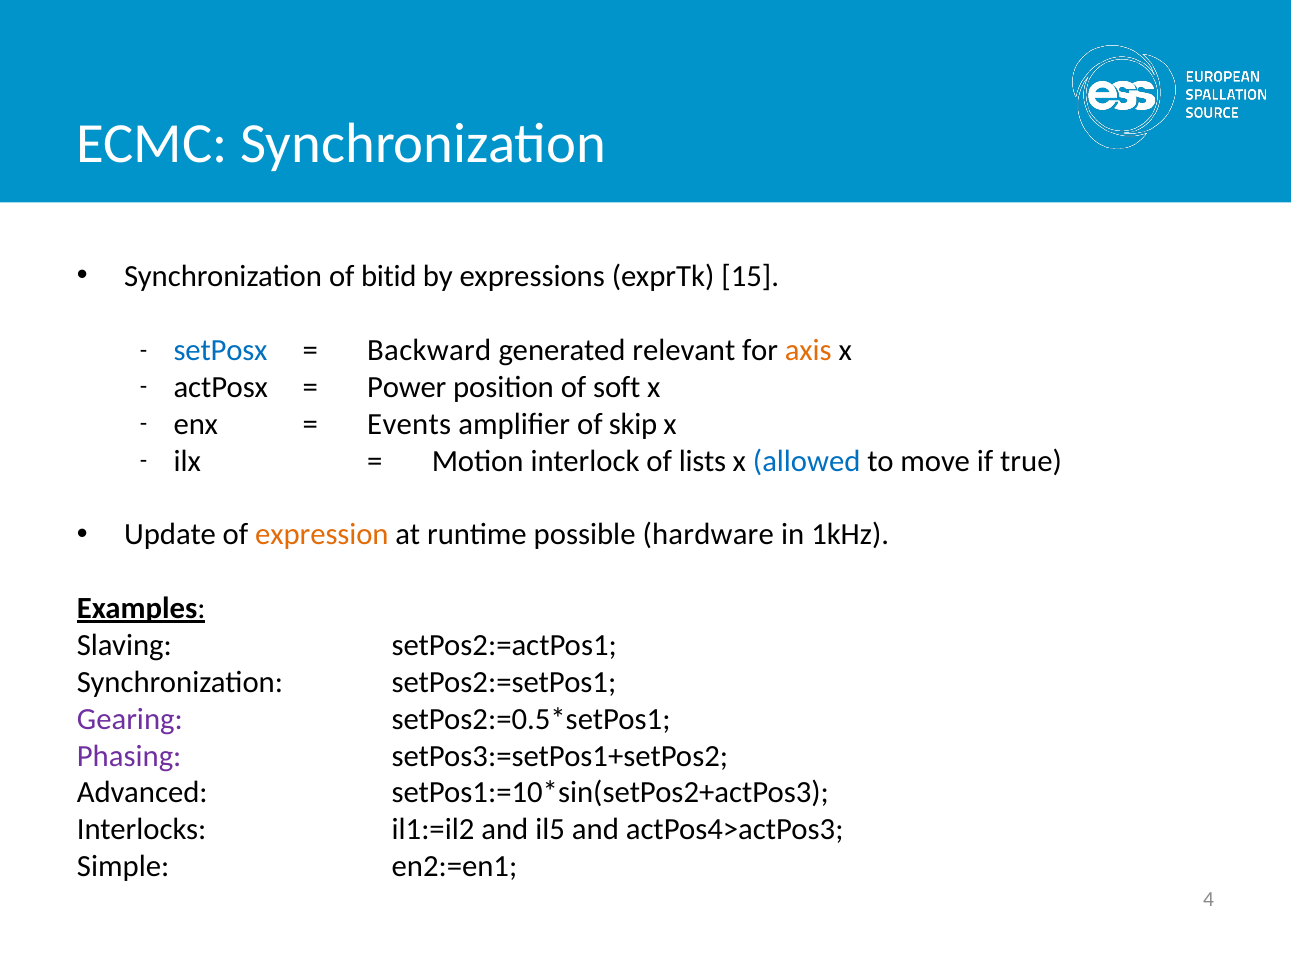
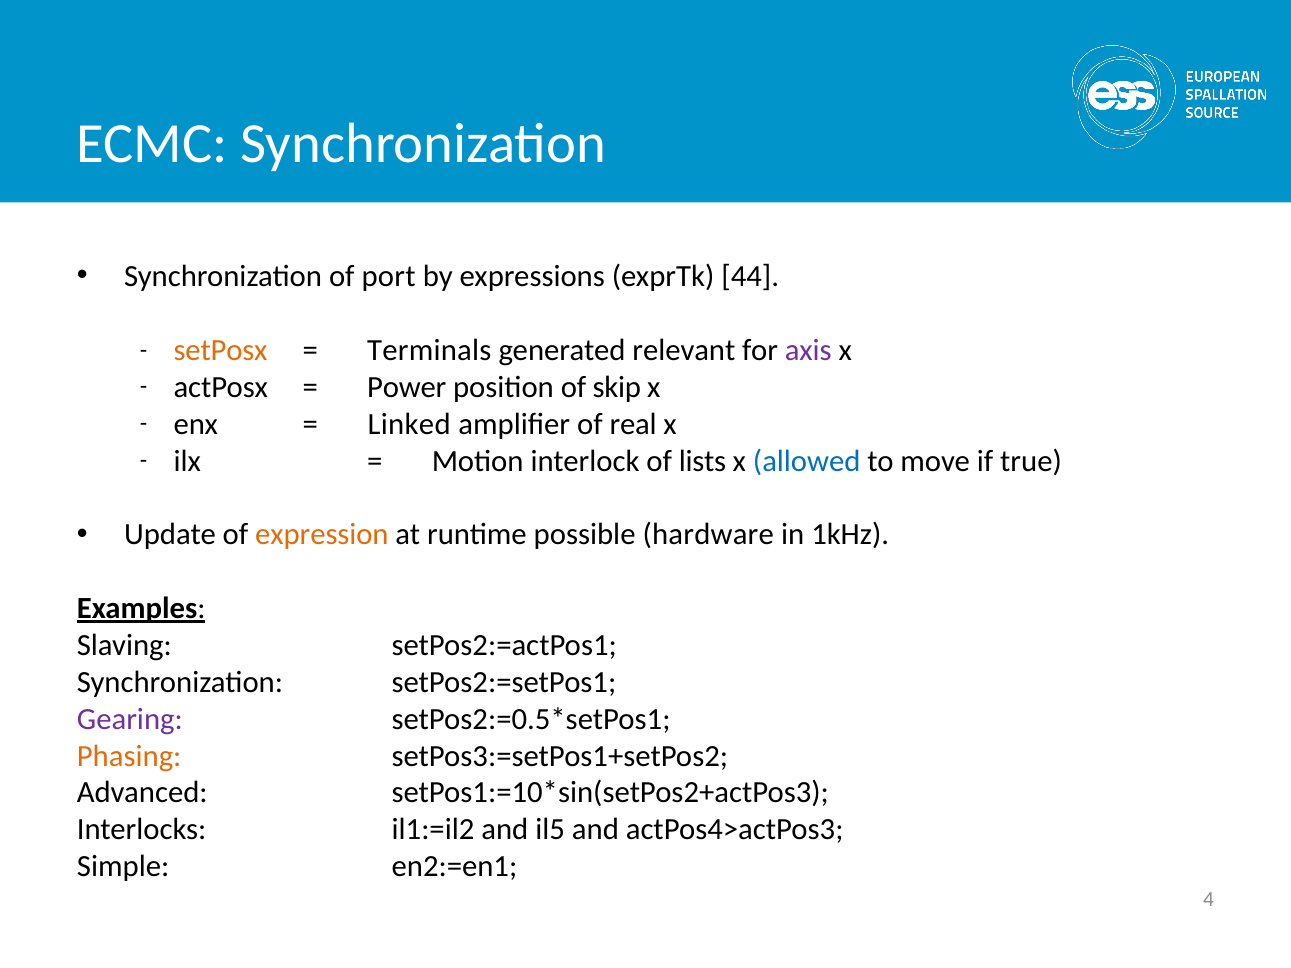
bitid: bitid -> port
15: 15 -> 44
setPosx colour: blue -> orange
Backward: Backward -> Terminals
axis colour: orange -> purple
soft: soft -> skip
Events: Events -> Linked
skip: skip -> real
Phasing colour: purple -> orange
